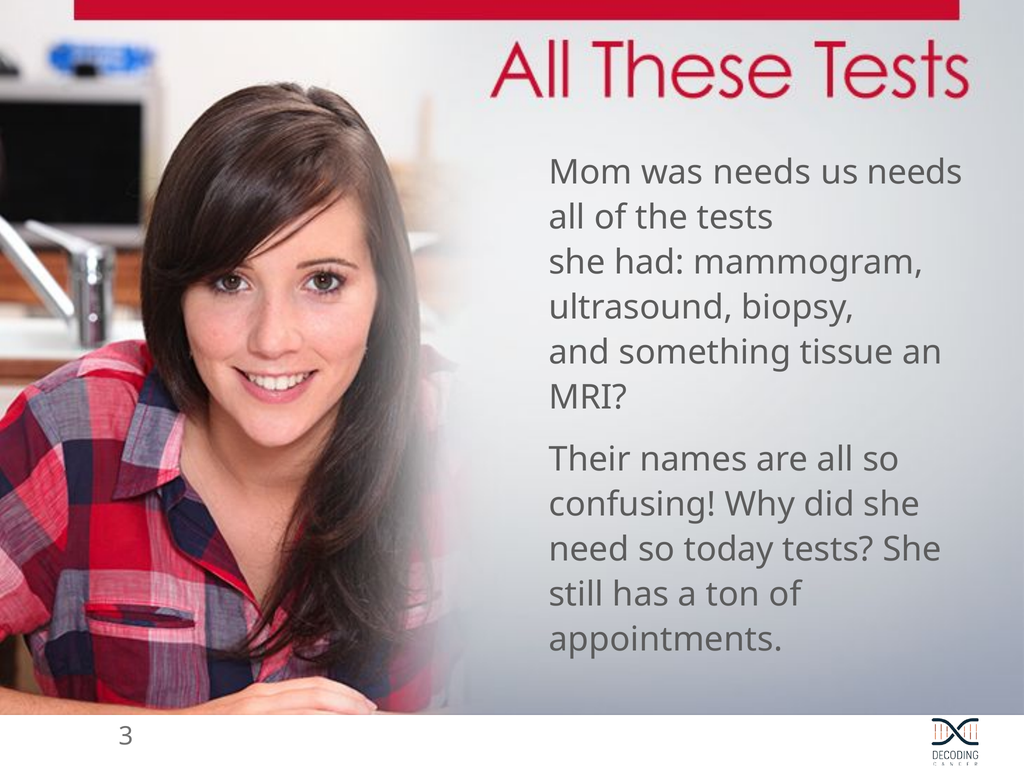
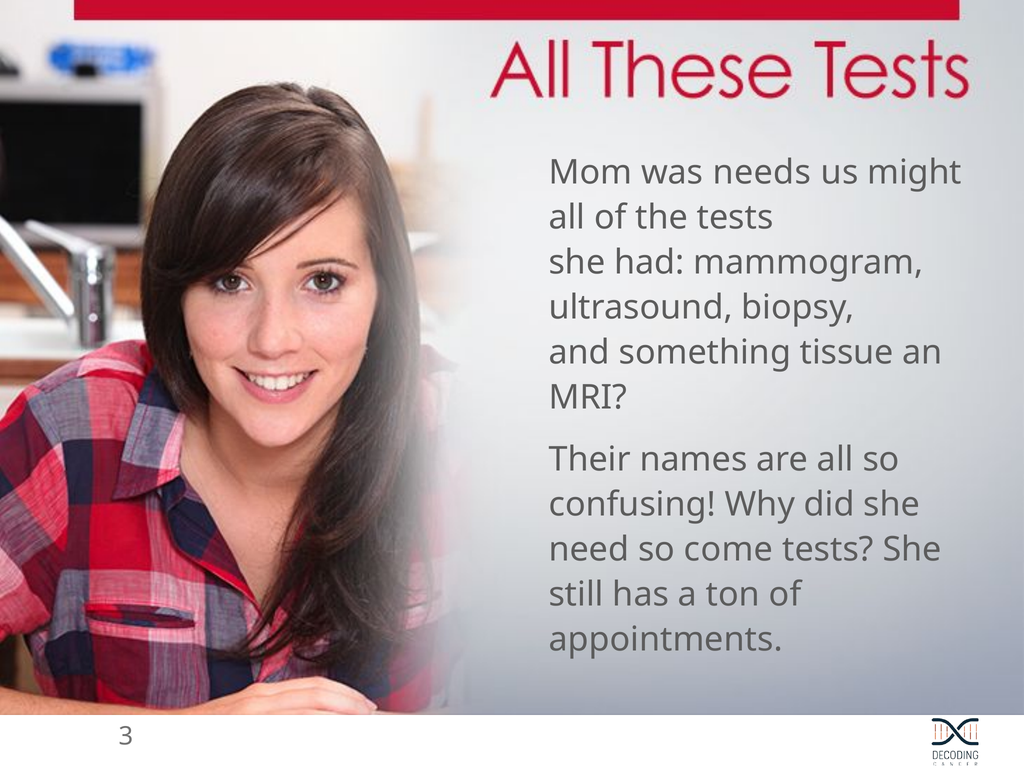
us needs: needs -> might
today: today -> come
